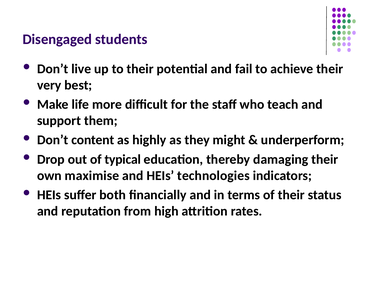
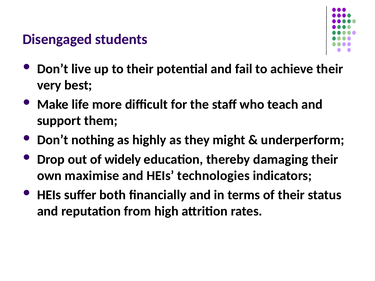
content: content -> nothing
typical: typical -> widely
